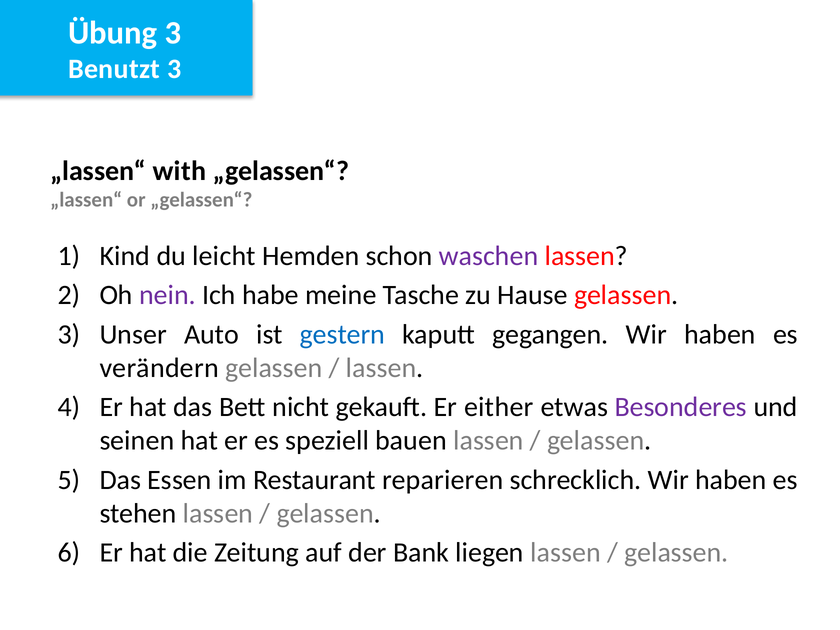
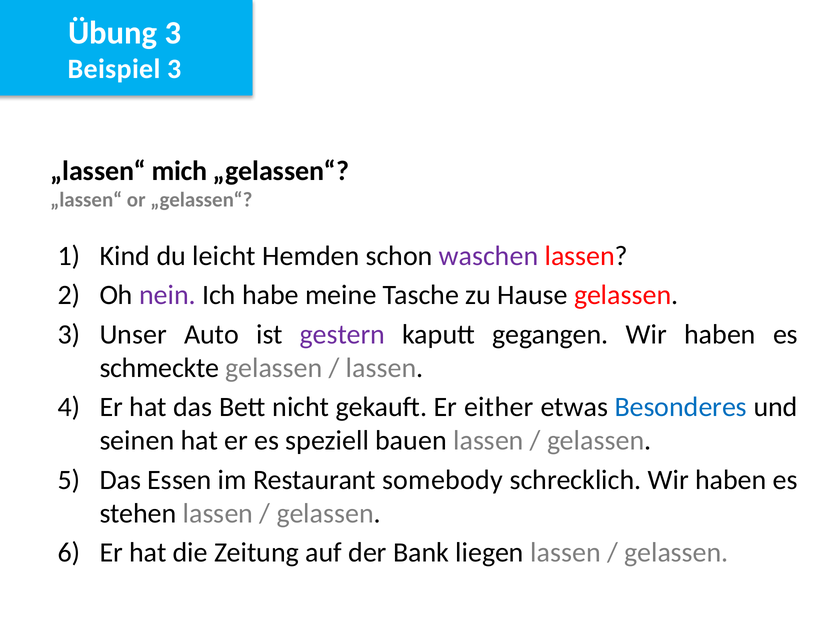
Benutzt: Benutzt -> Beispiel
with: with -> mich
gestern colour: blue -> purple
verändern: verändern -> schmeckte
Besonderes colour: purple -> blue
reparieren: reparieren -> somebody
